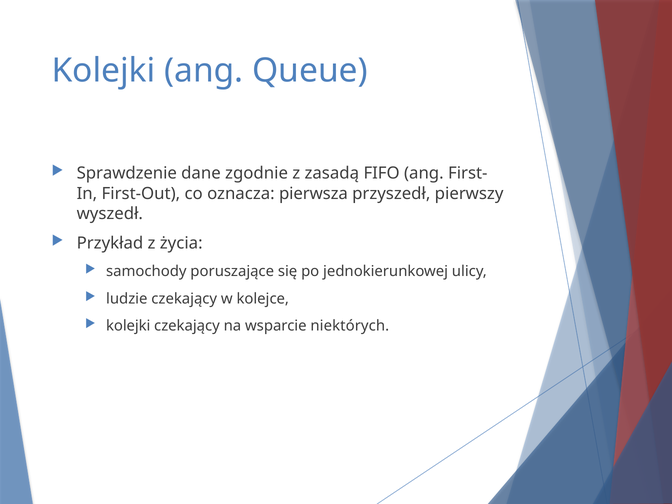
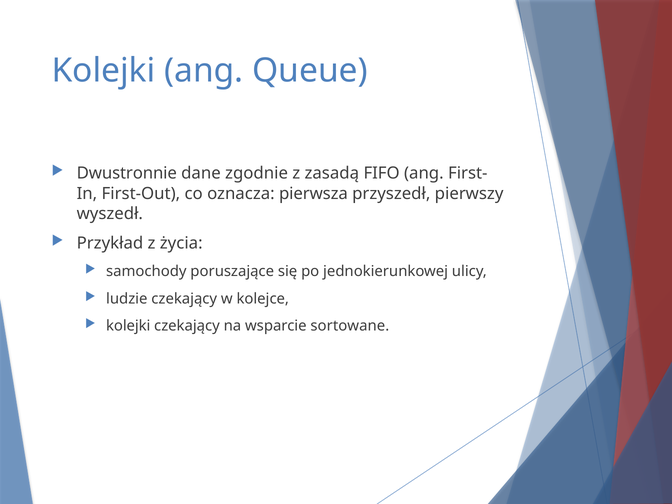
Sprawdzenie: Sprawdzenie -> Dwustronnie
niektórych: niektórych -> sortowane
